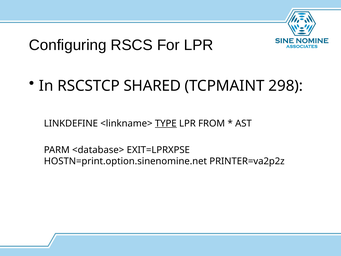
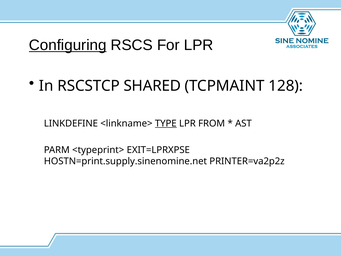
Configuring underline: none -> present
298: 298 -> 128
<database>: <database> -> <typeprint>
HOSTN=print.option.sinenomine.net: HOSTN=print.option.sinenomine.net -> HOSTN=print.supply.sinenomine.net
